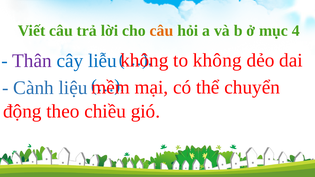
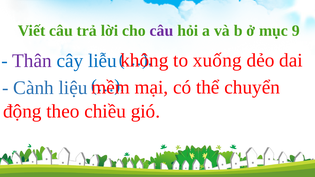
câu at (162, 31) colour: orange -> purple
4: 4 -> 9
to không: không -> xuống
